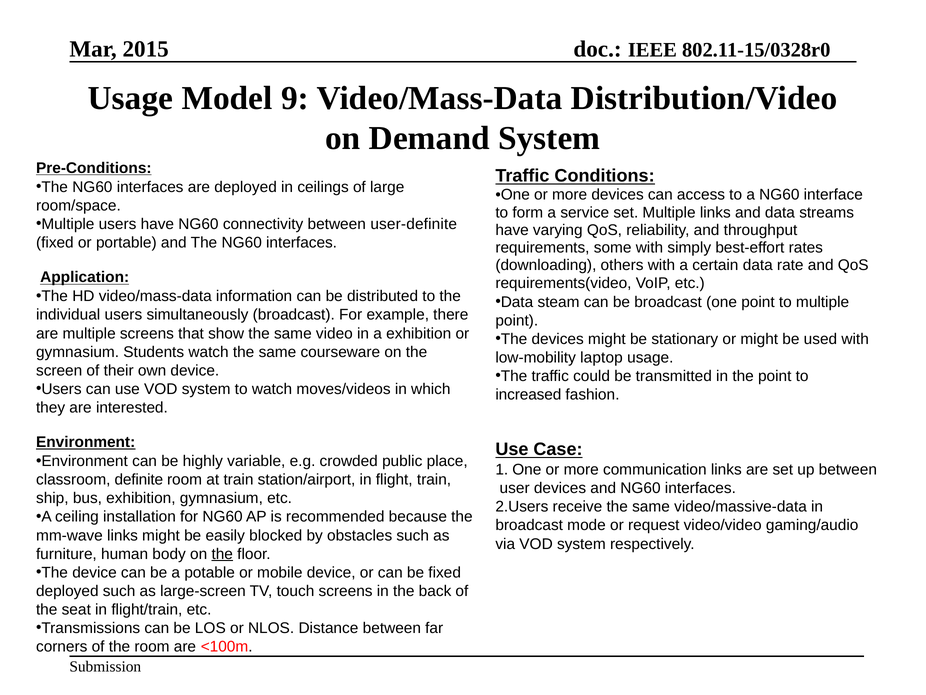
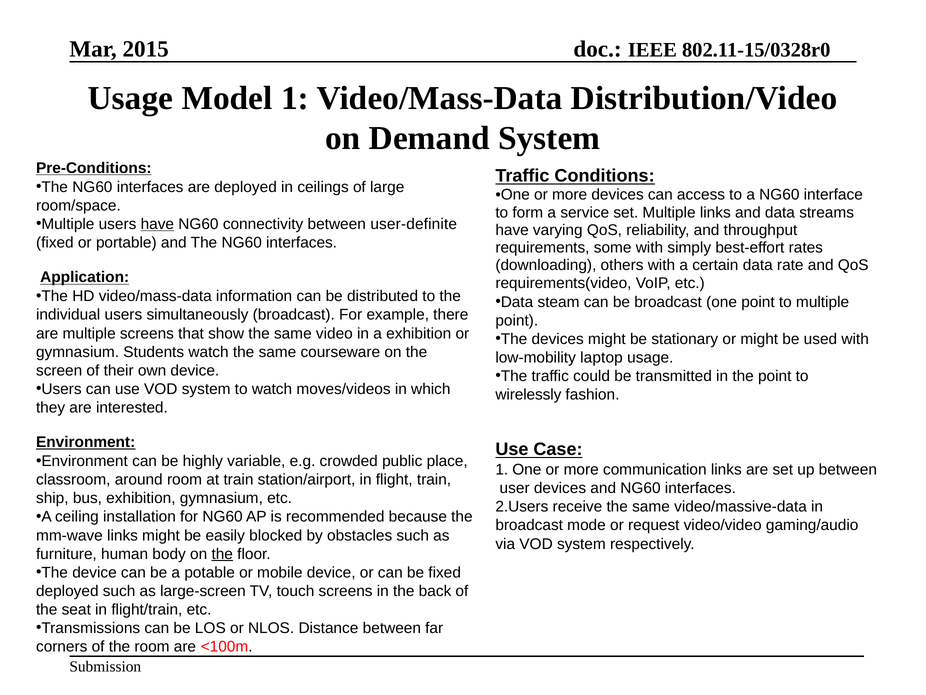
Model 9: 9 -> 1
have at (157, 224) underline: none -> present
increased: increased -> wirelessly
definite: definite -> around
